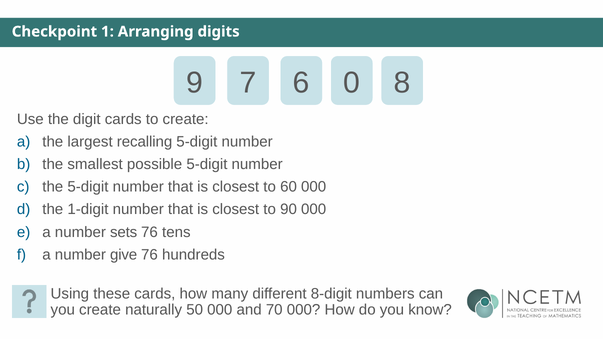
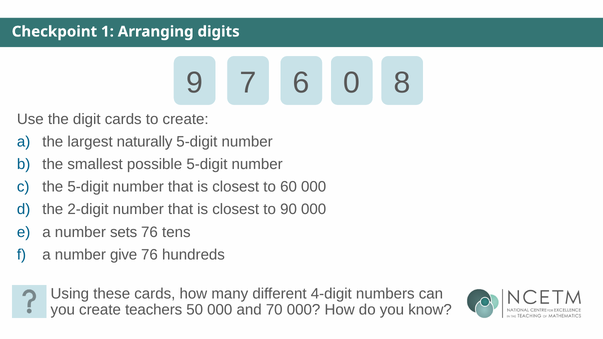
recalling: recalling -> naturally
1-digit: 1-digit -> 2-digit
8-digit: 8-digit -> 4-digit
naturally: naturally -> teachers
